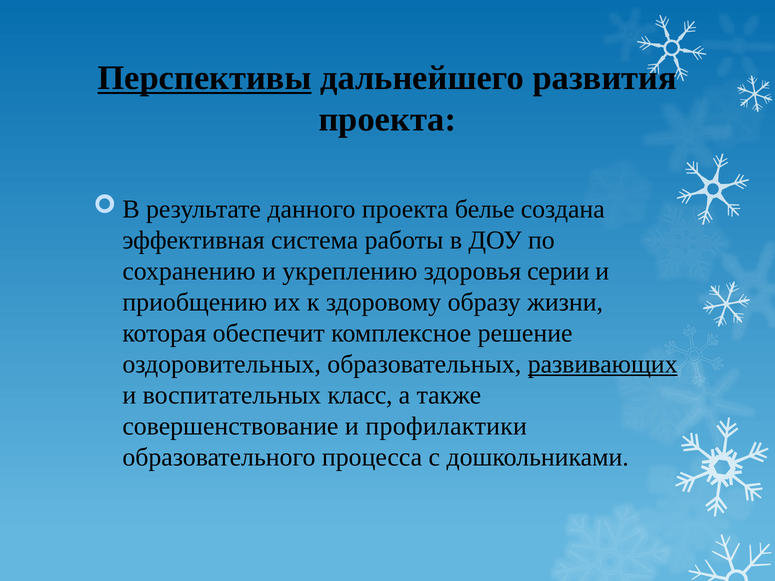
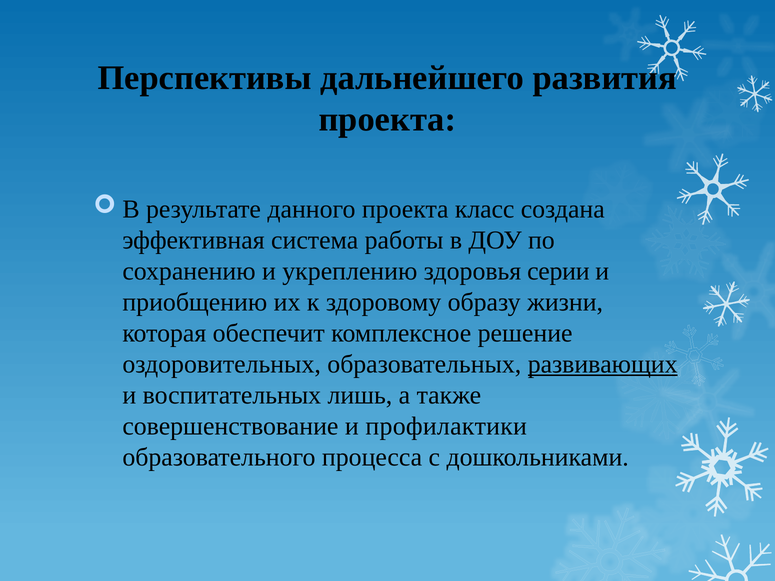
Перспективы underline: present -> none
белье: белье -> класс
класс: класс -> лишь
